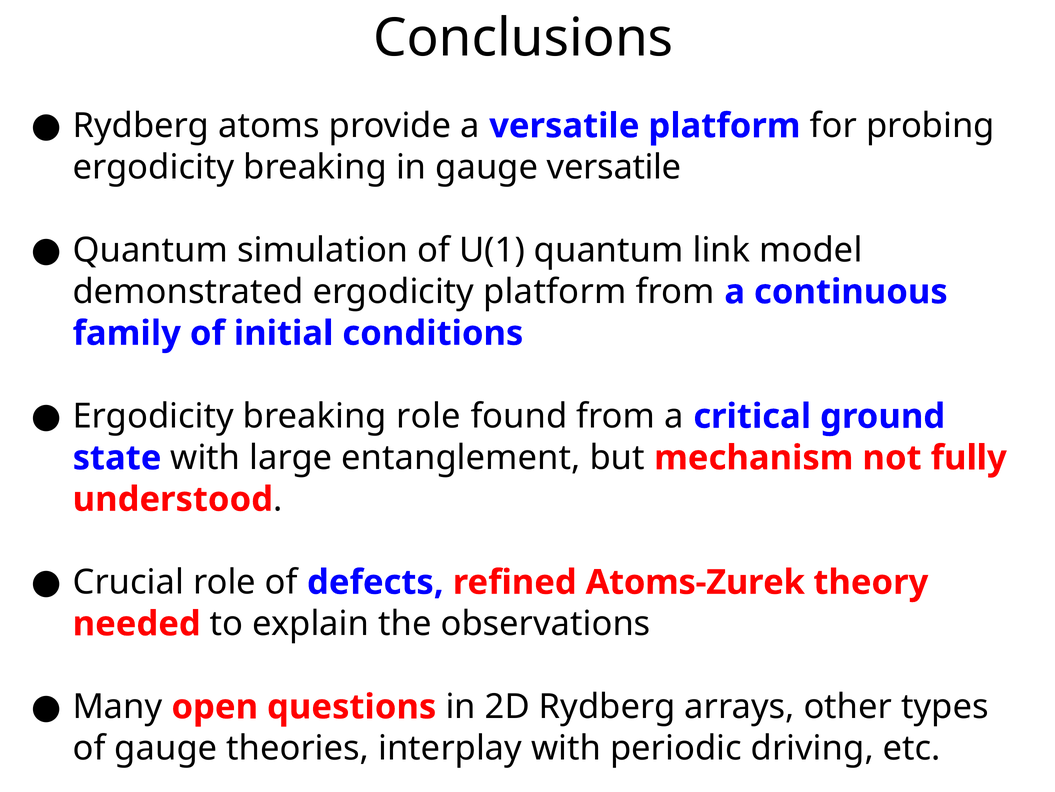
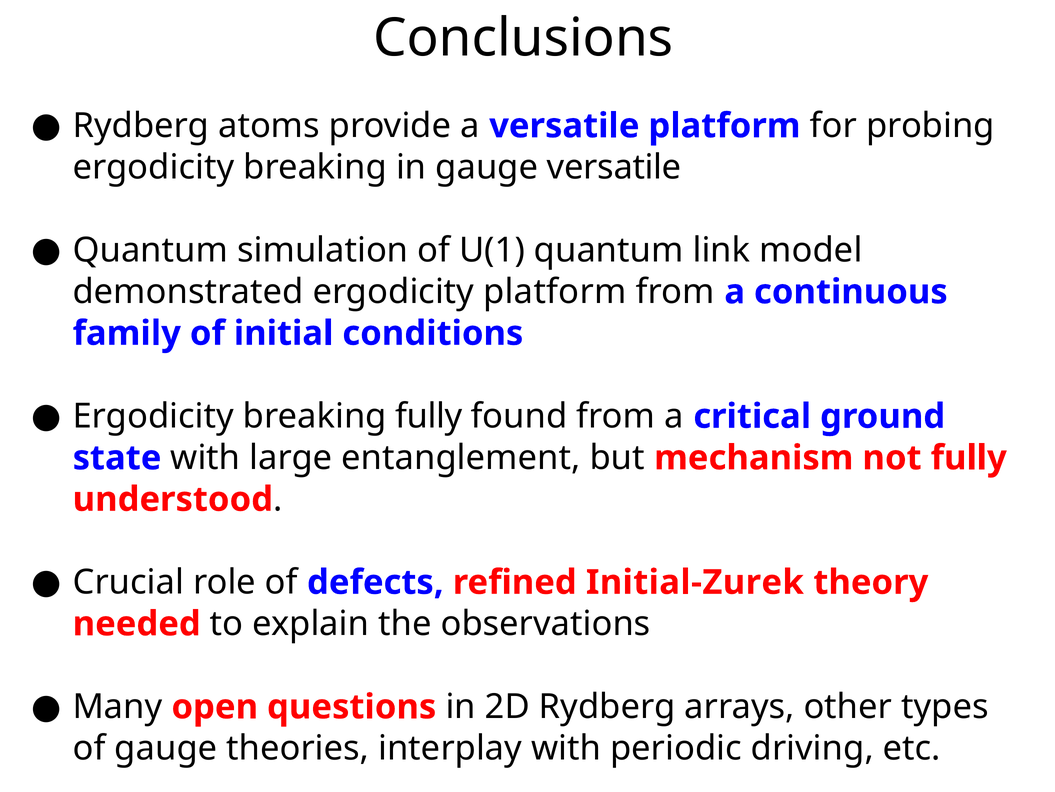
breaking role: role -> fully
Atoms-Zurek: Atoms-Zurek -> Initial-Zurek
